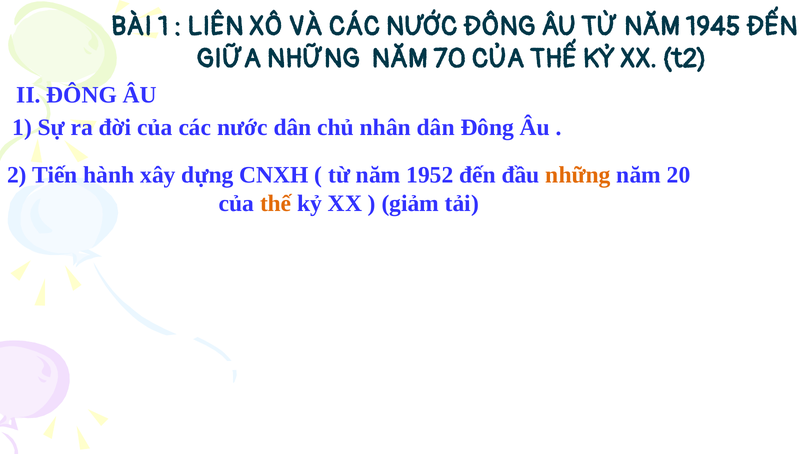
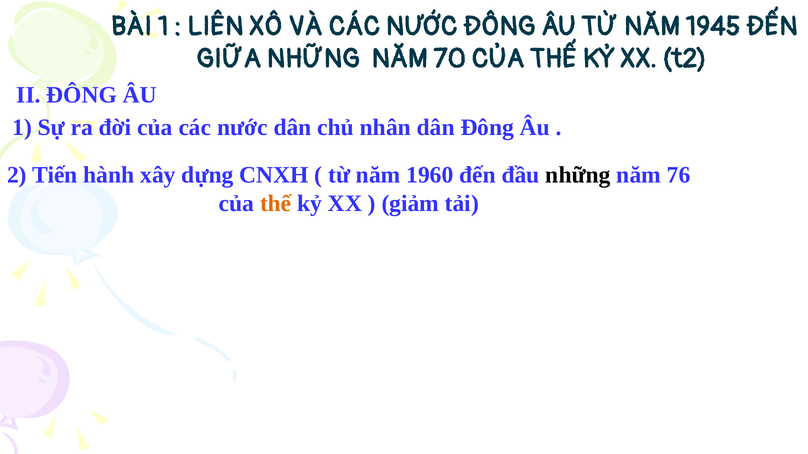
1952: 1952 -> 1960
những at (578, 175) colour: orange -> black
20: 20 -> 76
